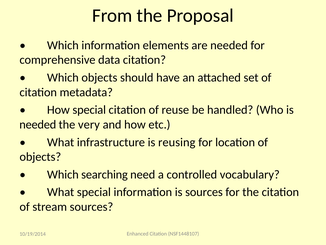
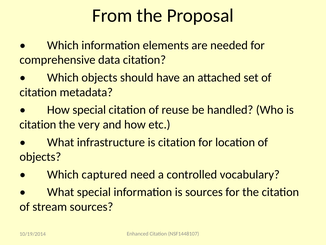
needed at (38, 124): needed -> citation
infrastructure is reusing: reusing -> citation
searching: searching -> captured
